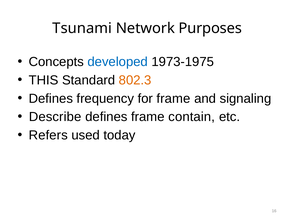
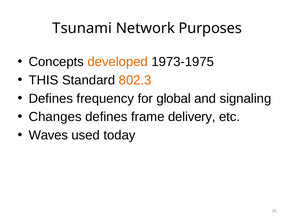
developed colour: blue -> orange
for frame: frame -> global
Describe: Describe -> Changes
contain: contain -> delivery
Refers: Refers -> Waves
